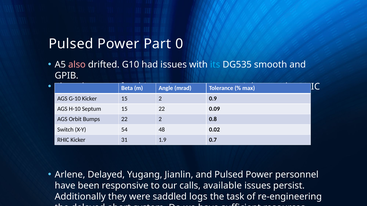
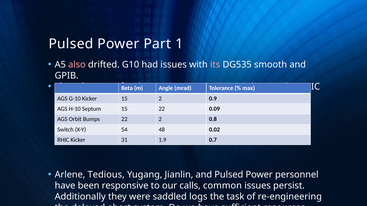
0: 0 -> 1
its colour: light blue -> pink
Arlene Delayed: Delayed -> Tedious
calls available: available -> common
